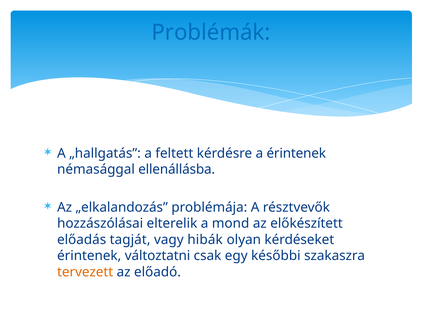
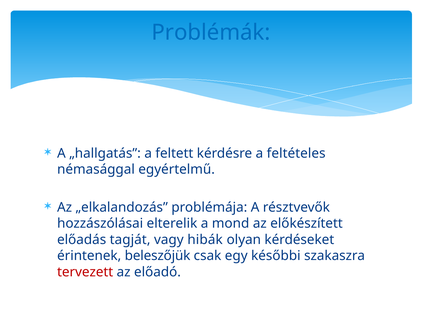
a érintenek: érintenek -> feltételes
ellenállásba: ellenállásba -> egyértelmű
változtatni: változtatni -> beleszőjük
tervezett colour: orange -> red
